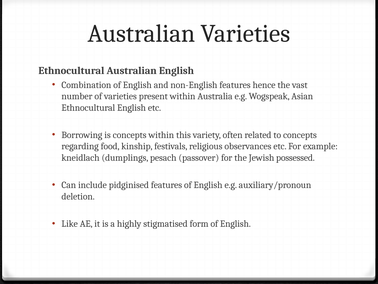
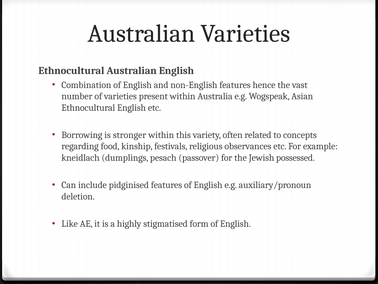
is concepts: concepts -> stronger
